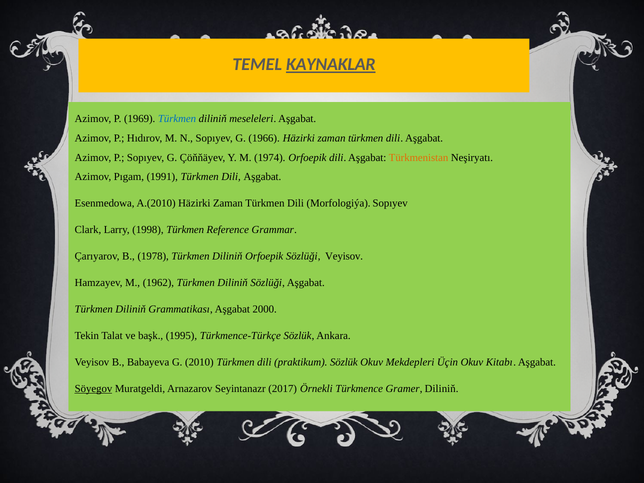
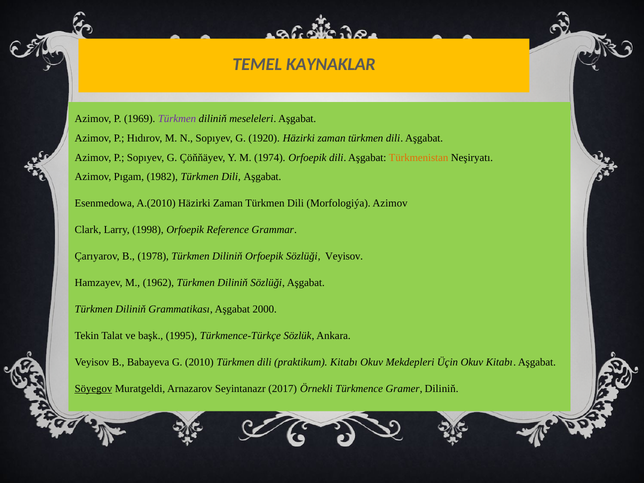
KAYNAKLAR underline: present -> none
Türkmen at (177, 119) colour: blue -> purple
1966: 1966 -> 1920
1991: 1991 -> 1982
Morfologiýa Sopıyev: Sopıyev -> Azimov
1998 Türkmen: Türkmen -> Orfoepik
praktikum Sözlük: Sözlük -> Kitabı
